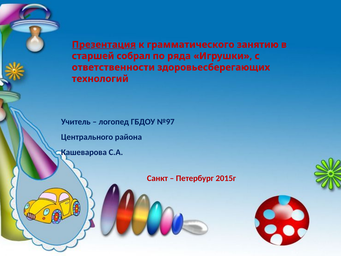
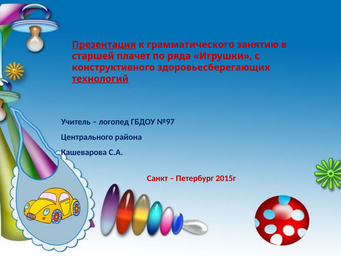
собрал: собрал -> плачет
ответственности: ответственности -> конструктивного
технологий underline: none -> present
